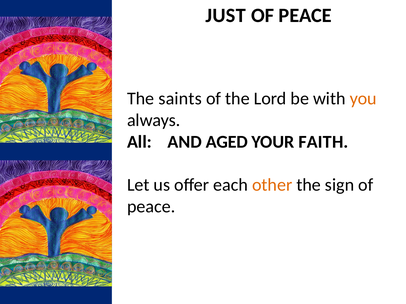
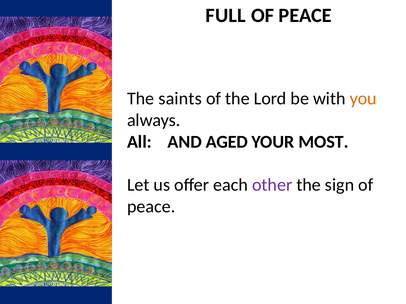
JUST: JUST -> FULL
FAITH: FAITH -> MOST
other colour: orange -> purple
